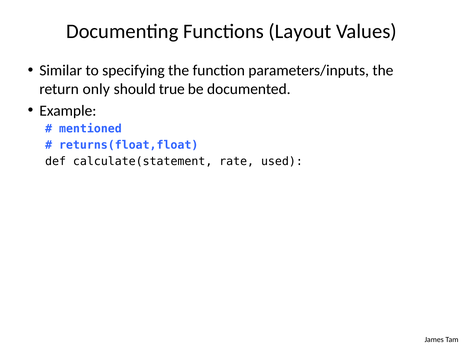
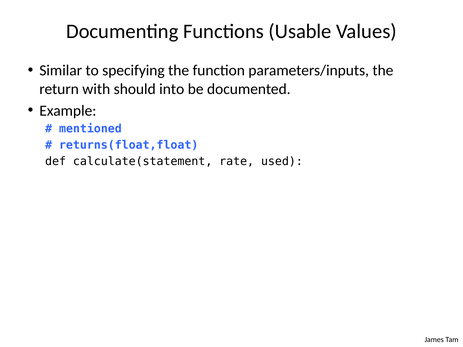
Layout: Layout -> Usable
only: only -> with
true: true -> into
